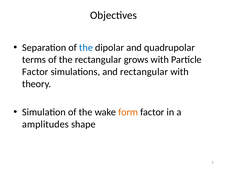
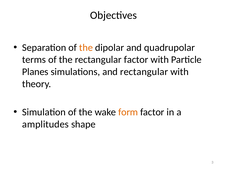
the at (86, 48) colour: blue -> orange
rectangular grows: grows -> factor
Factor at (35, 72): Factor -> Planes
